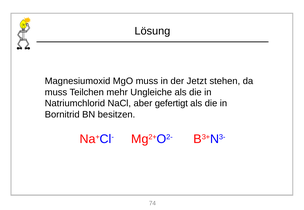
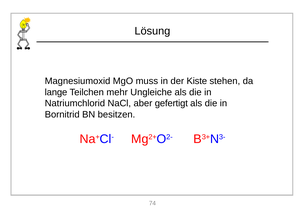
Jetzt: Jetzt -> Kiste
muss at (56, 92): muss -> lange
